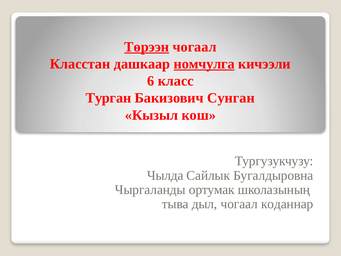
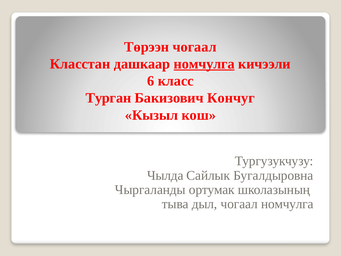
Төрээн underline: present -> none
Сунган: Сунган -> Кончуг
чогаал коданнар: коданнар -> номчулга
